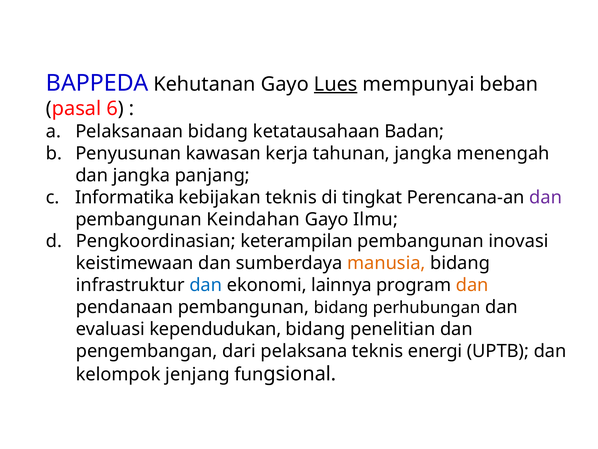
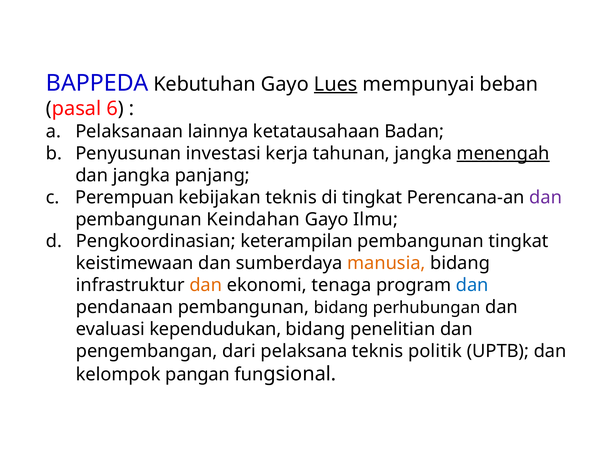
Kehutanan: Kehutanan -> Kebutuhan
Pelaksanaan bidang: bidang -> lainnya
kawasan: kawasan -> investasi
menengah underline: none -> present
Informatika: Informatika -> Perempuan
pembangunan inovasi: inovasi -> tingkat
dan at (206, 285) colour: blue -> orange
lainnya: lainnya -> tenaga
dan at (472, 285) colour: orange -> blue
energi: energi -> politik
jenjang: jenjang -> pangan
